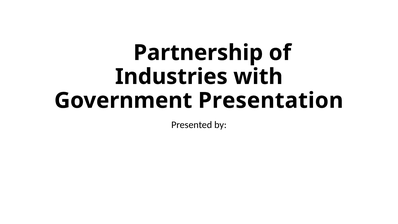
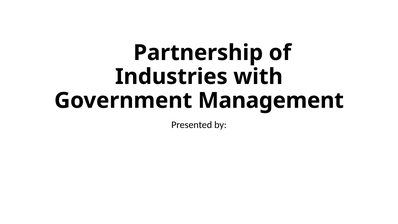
Presentation: Presentation -> Management
